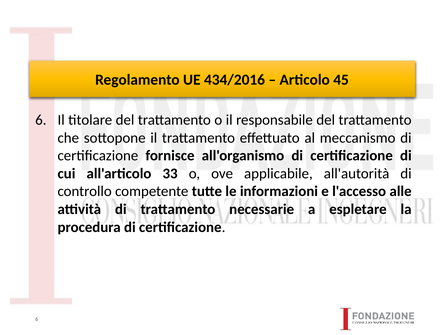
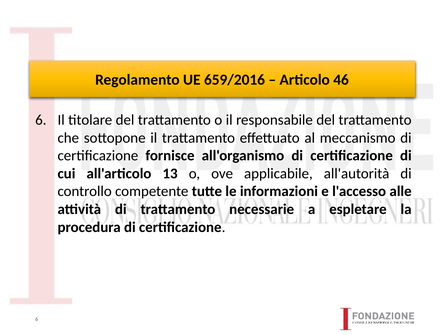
434/2016: 434/2016 -> 659/2016
45: 45 -> 46
33: 33 -> 13
